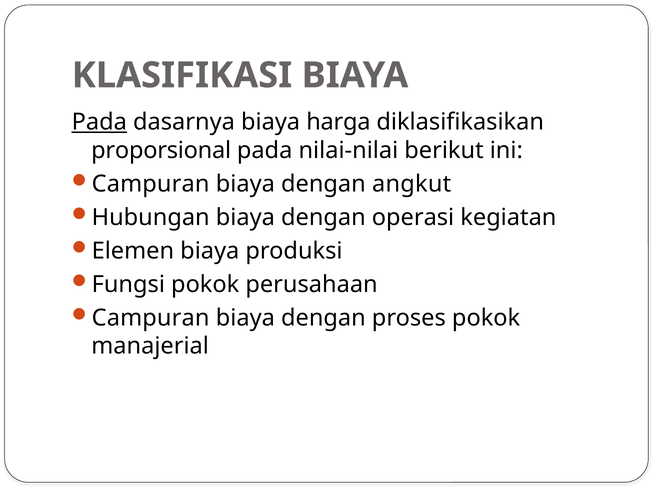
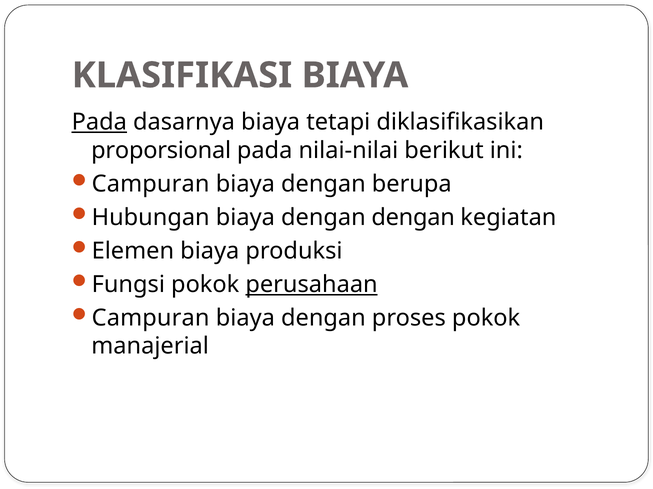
harga: harga -> tetapi
angkut: angkut -> berupa
dengan operasi: operasi -> dengan
perusahaan underline: none -> present
